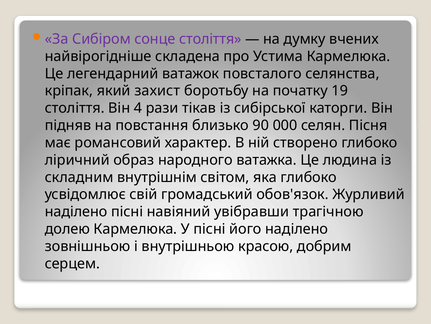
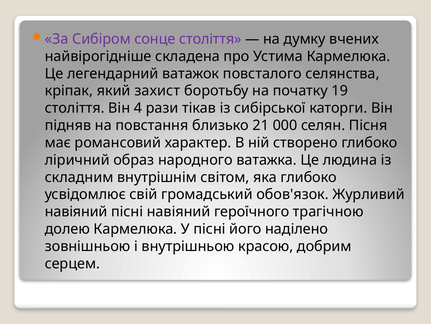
90: 90 -> 21
наділено at (76, 211): наділено -> навіяний
увібравши: увібравши -> героїчного
